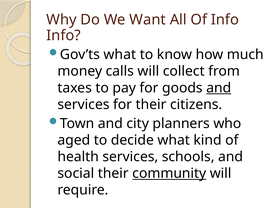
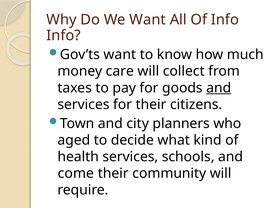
Gov’ts what: what -> want
calls: calls -> care
social: social -> come
community underline: present -> none
